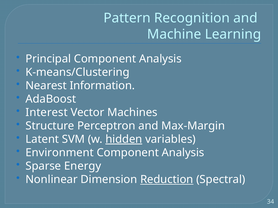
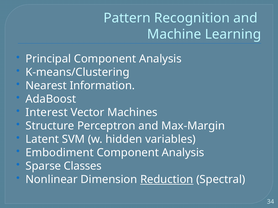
hidden underline: present -> none
Environment: Environment -> Embodiment
Energy: Energy -> Classes
